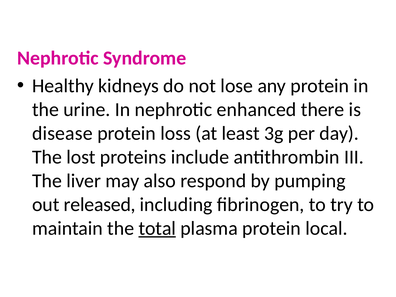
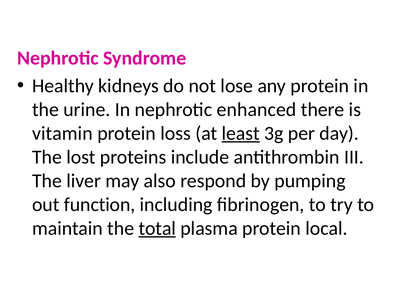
disease: disease -> vitamin
least underline: none -> present
released: released -> function
